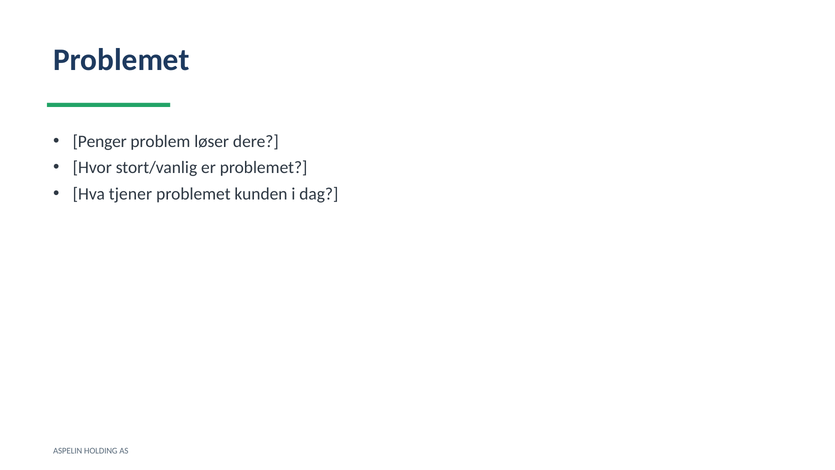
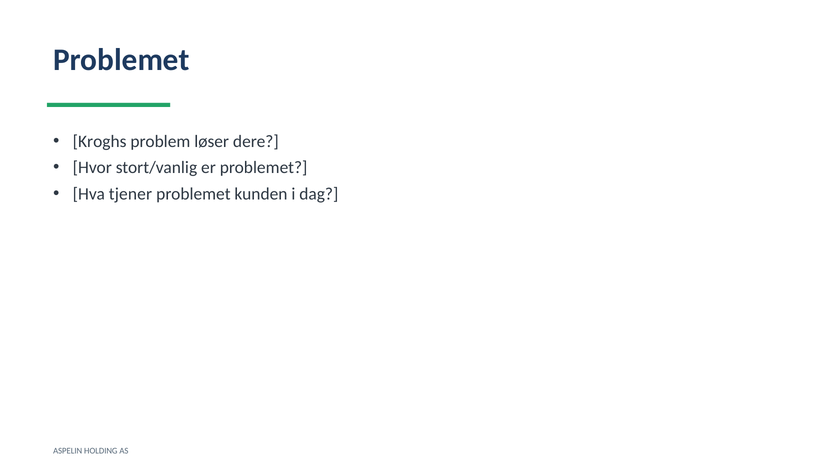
Penger: Penger -> Kroghs
